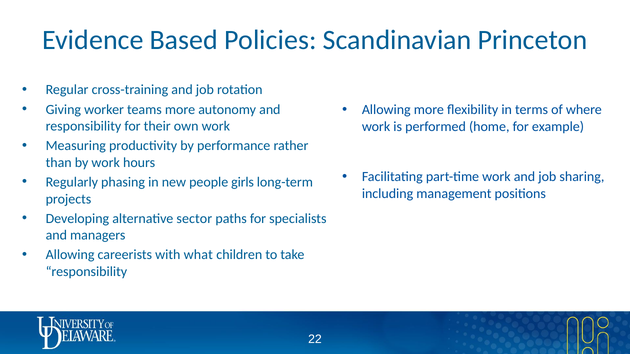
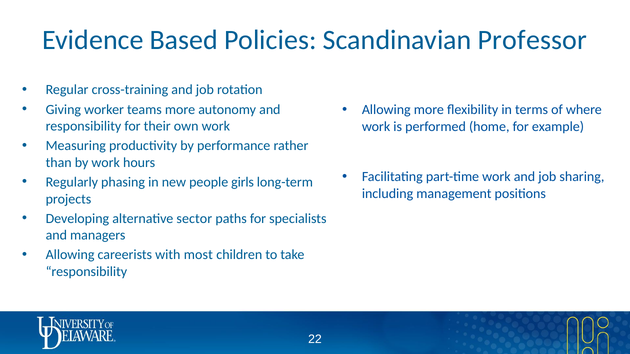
Princeton: Princeton -> Professor
what: what -> most
